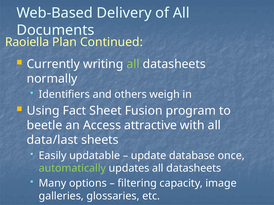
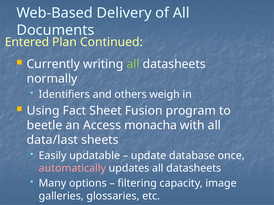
Raoiella: Raoiella -> Entered
attractive: attractive -> monacha
automatically colour: light green -> pink
